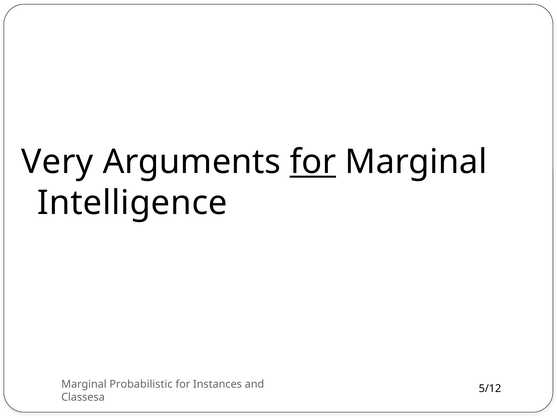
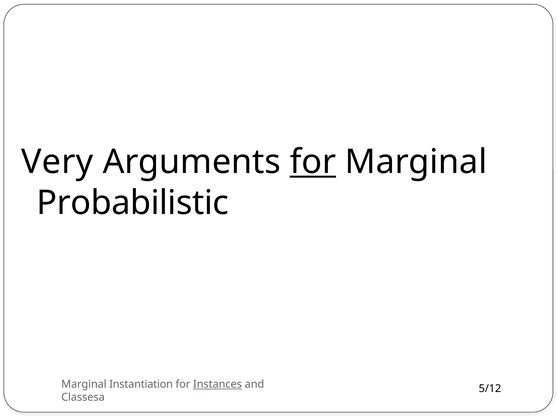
Intelligence: Intelligence -> Probabilistic
Probabilistic: Probabilistic -> Instantiation
Instances underline: none -> present
